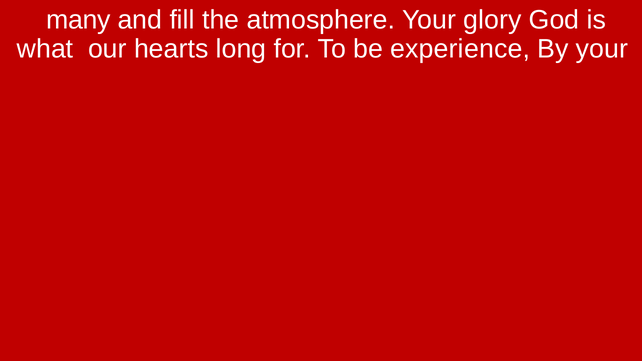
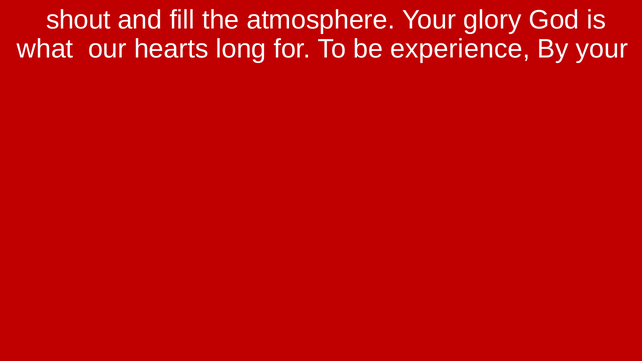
many: many -> shout
